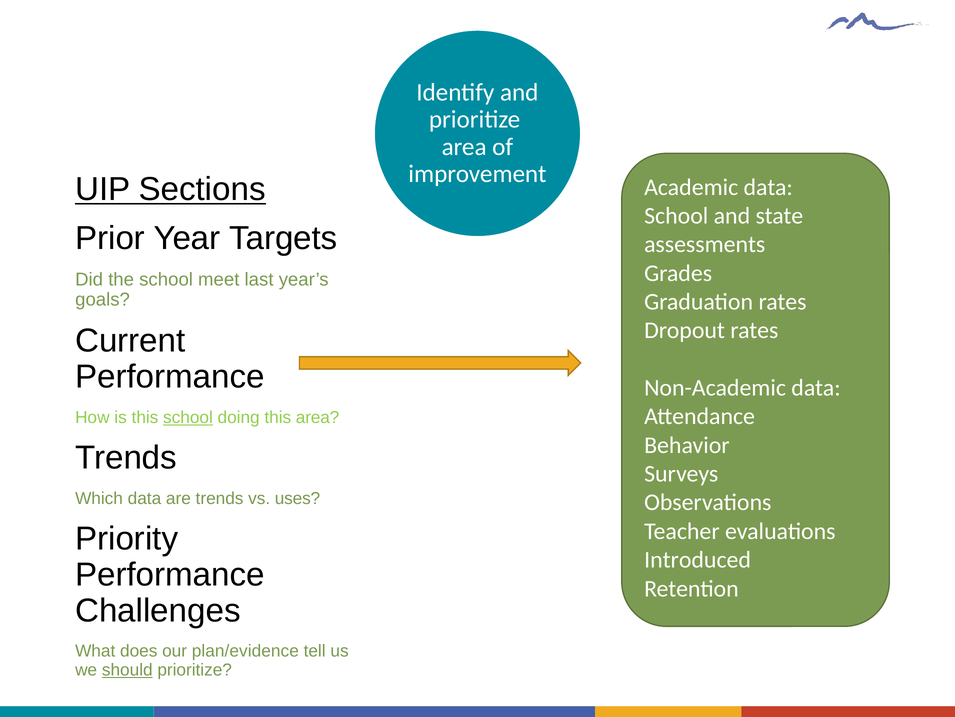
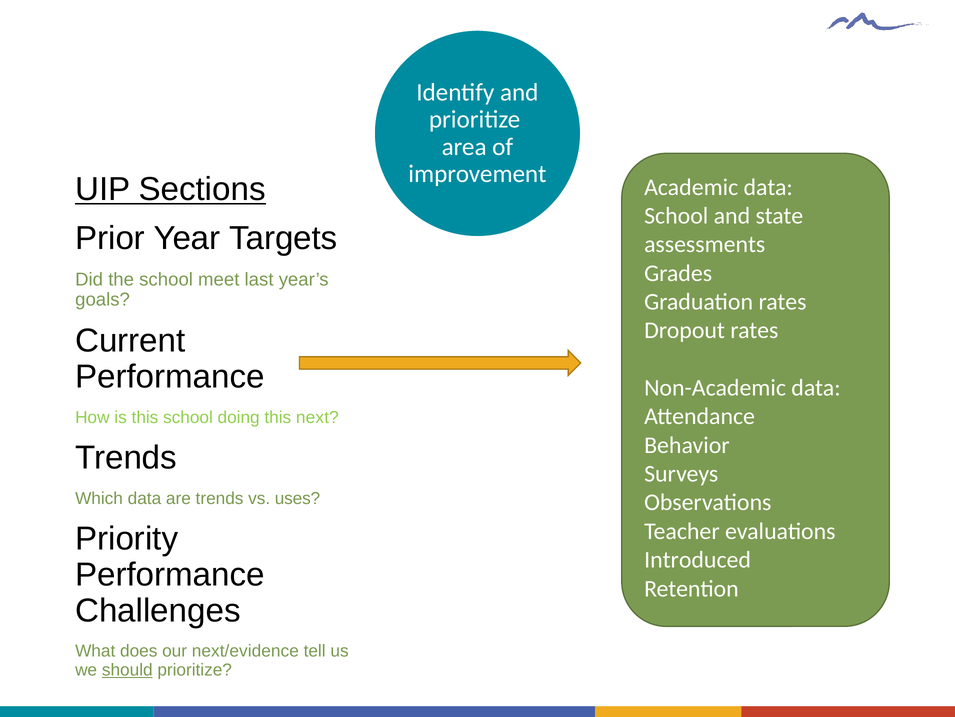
school at (188, 417) underline: present -> none
this area: area -> next
plan/evidence: plan/evidence -> next/evidence
